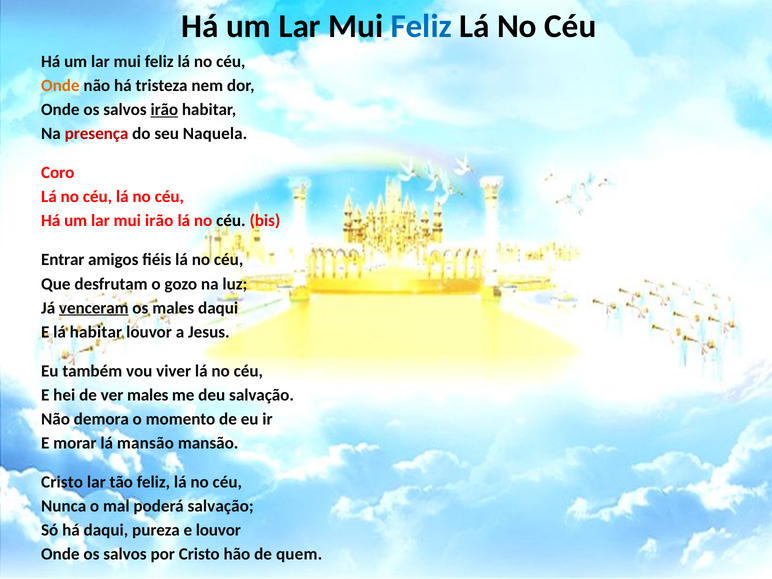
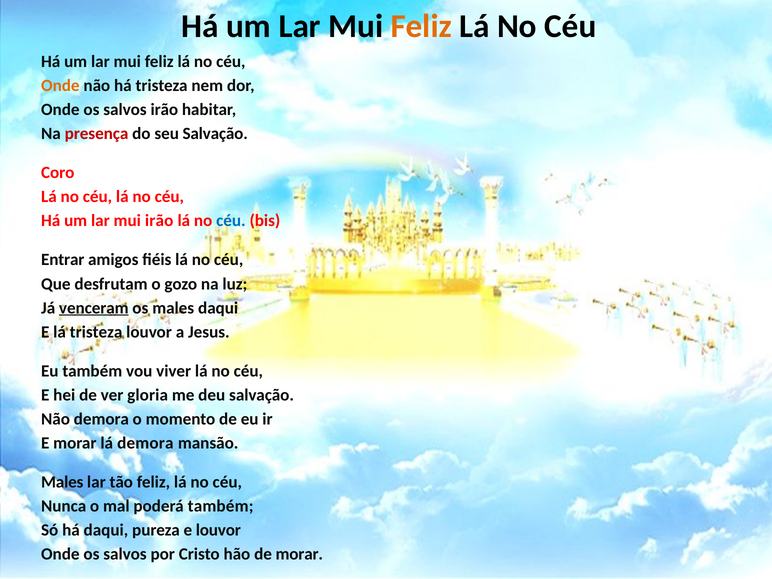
Feliz at (421, 26) colour: blue -> orange
irão at (164, 110) underline: present -> none
seu Naquela: Naquela -> Salvação
céu at (231, 221) colour: black -> blue
lá habitar: habitar -> tristeza
ver males: males -> gloria
lá mansão: mansão -> demora
Cristo at (62, 482): Cristo -> Males
poderá salvação: salvação -> também
de quem: quem -> morar
